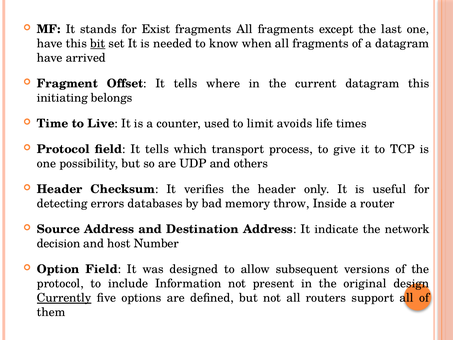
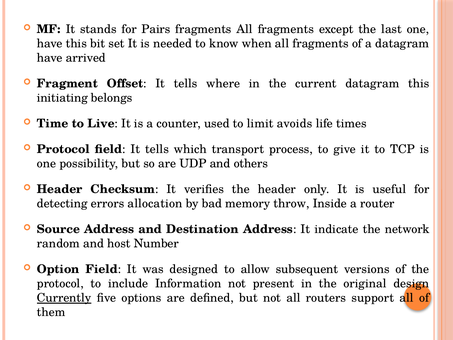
Exist: Exist -> Pairs
bit underline: present -> none
databases: databases -> allocation
decision: decision -> random
